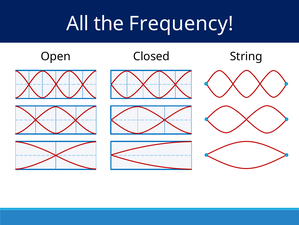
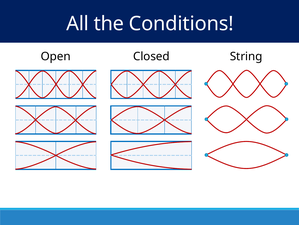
Frequency: Frequency -> Conditions
